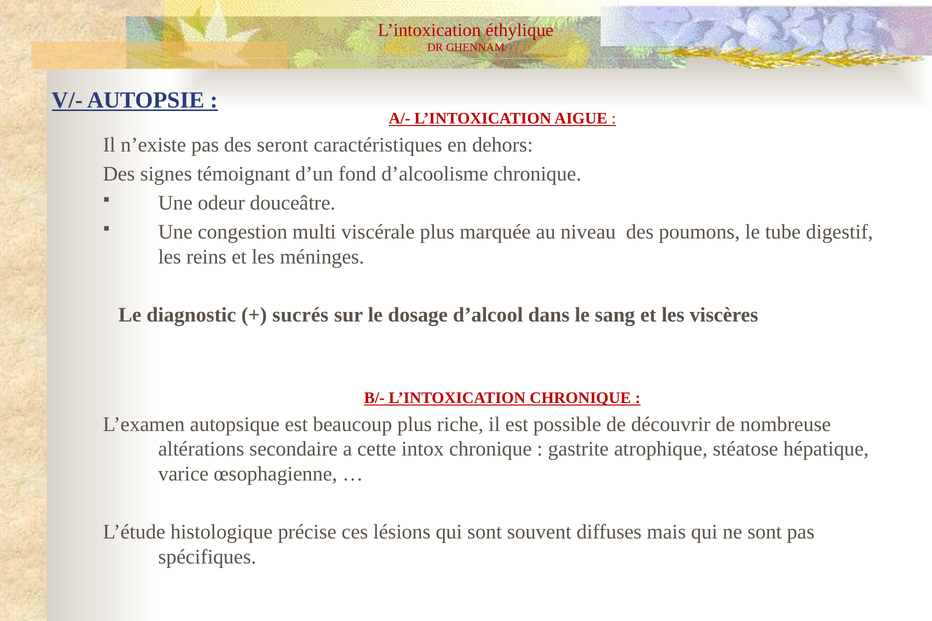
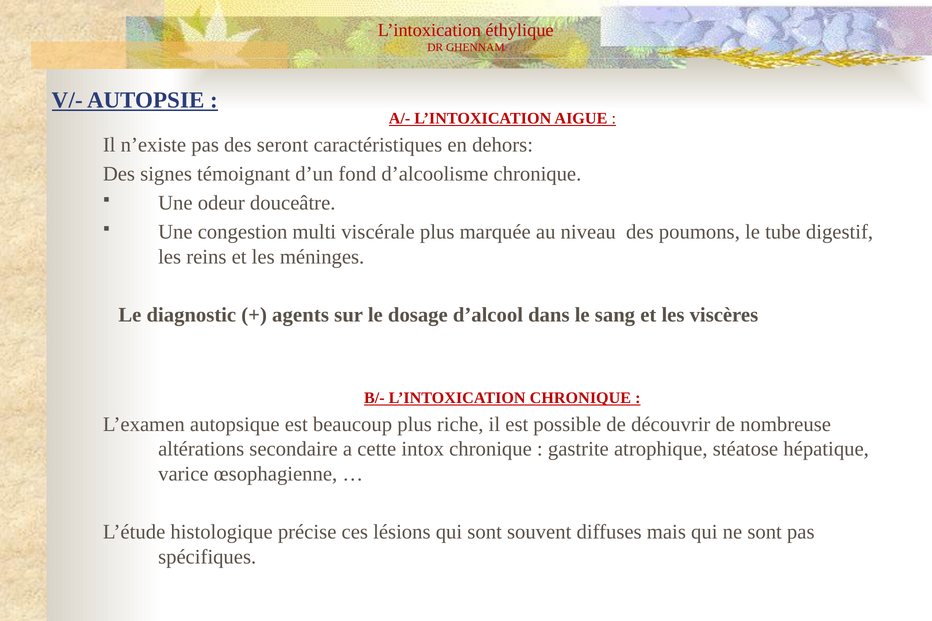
sucrés: sucrés -> agents
